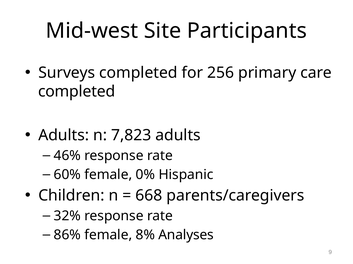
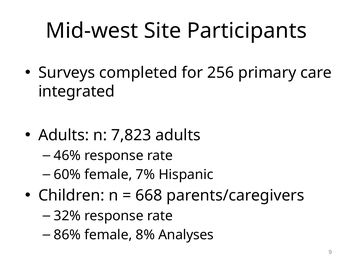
completed at (77, 92): completed -> integrated
0%: 0% -> 7%
